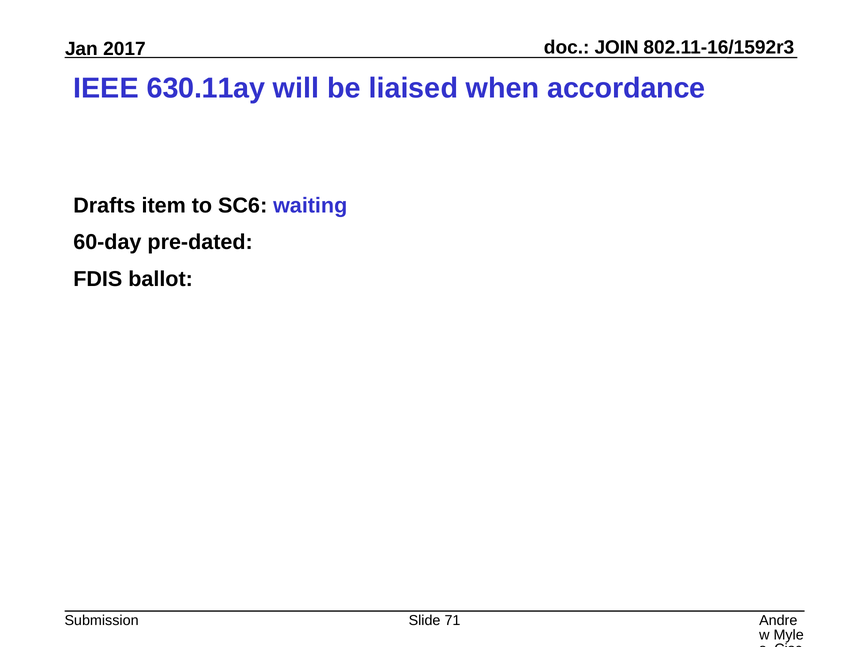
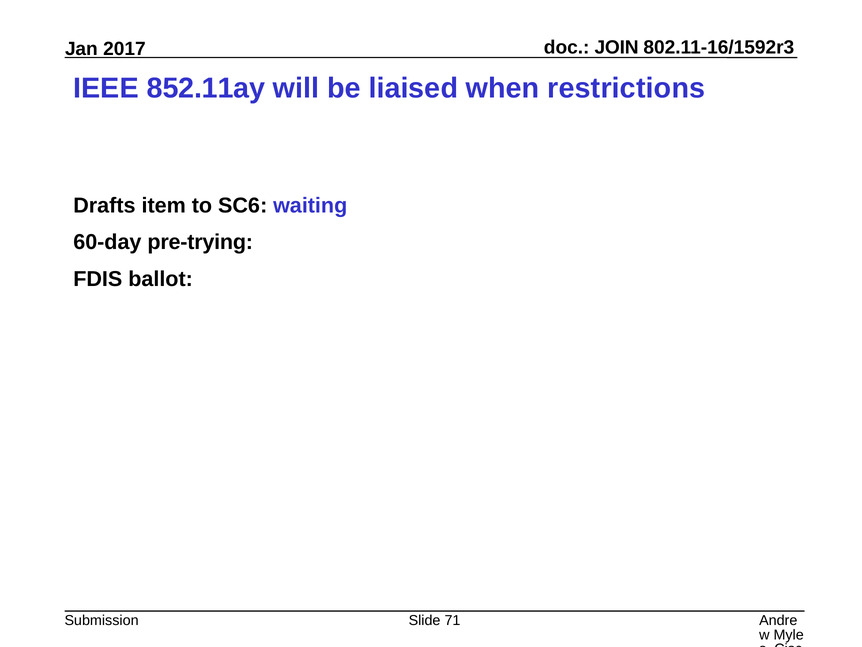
630.11ay: 630.11ay -> 852.11ay
accordance: accordance -> restrictions
pre-dated: pre-dated -> pre-trying
